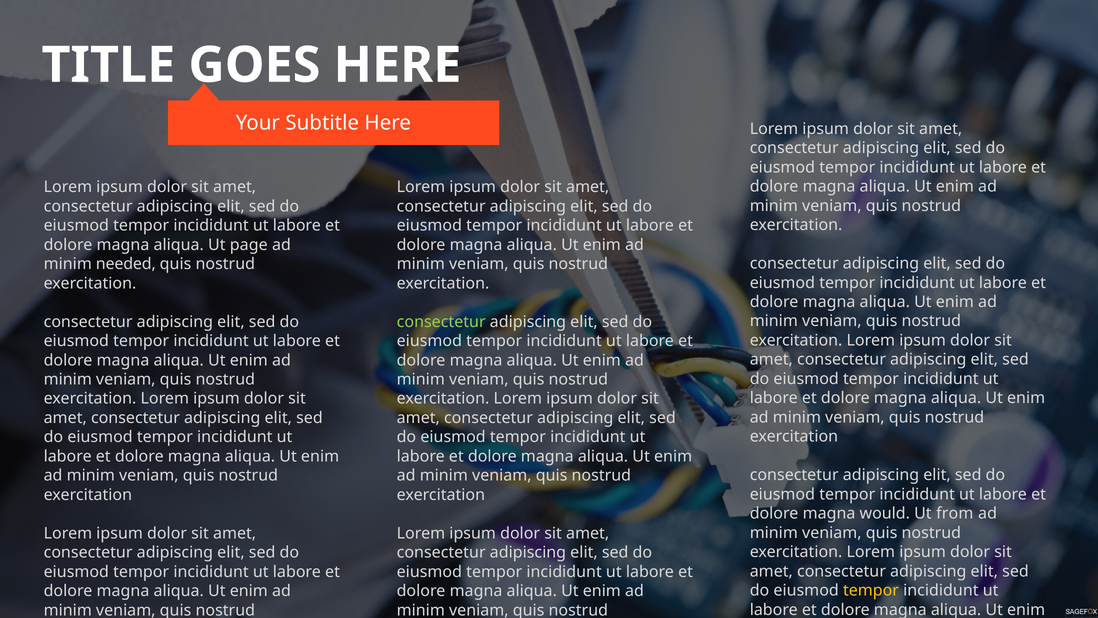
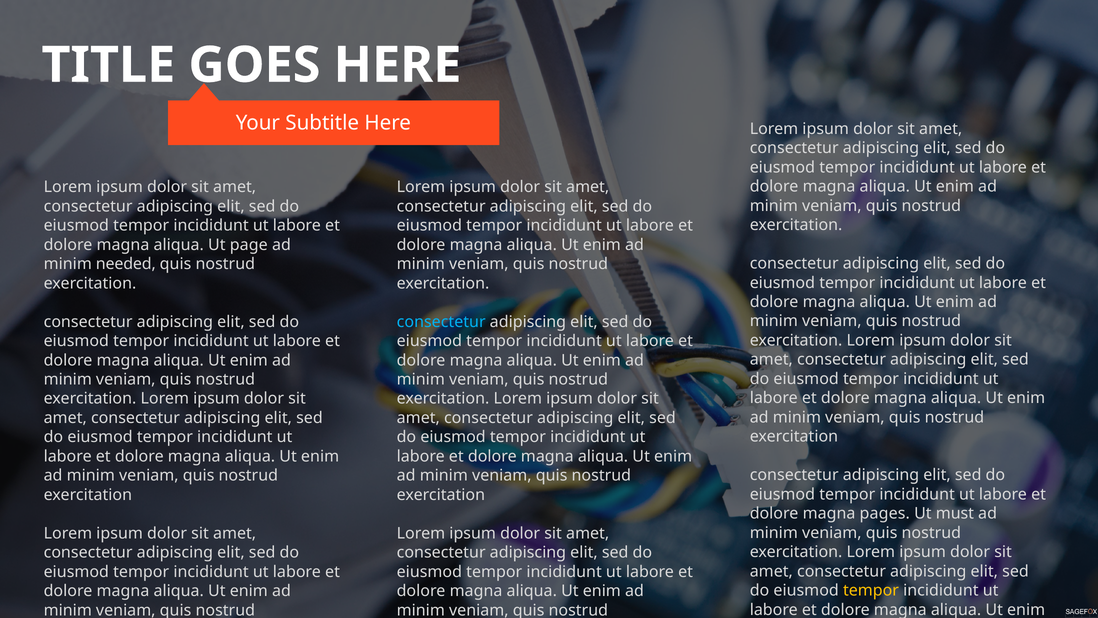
consectetur at (441, 322) colour: light green -> light blue
would: would -> pages
from: from -> must
